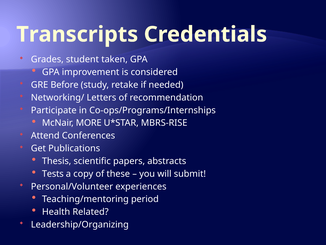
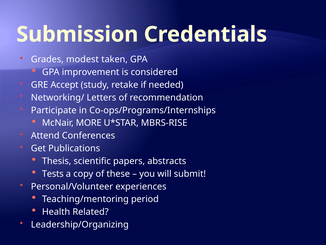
Transcripts: Transcripts -> Submission
student: student -> modest
Before: Before -> Accept
